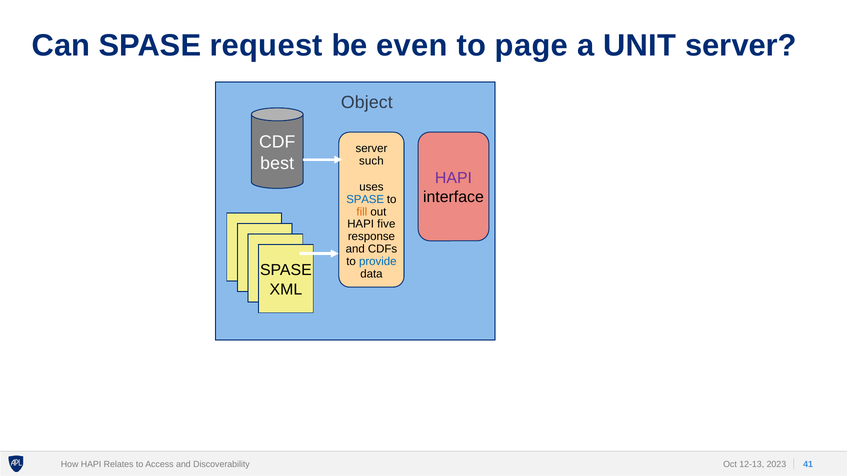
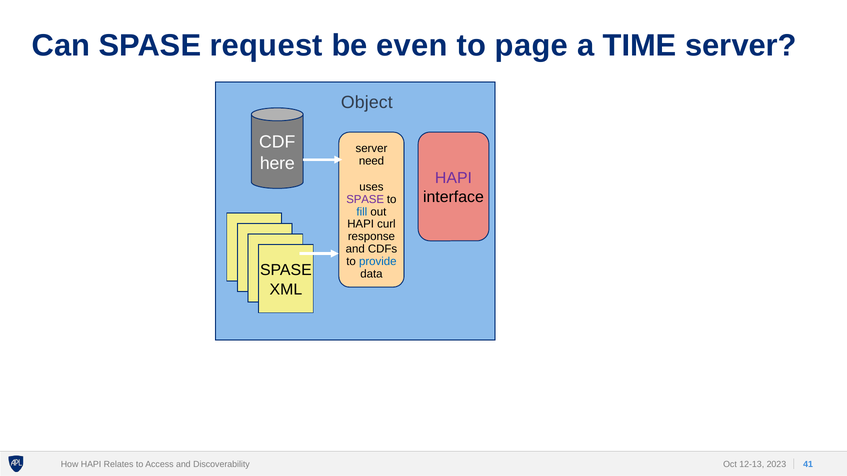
UNIT: UNIT -> TIME
best: best -> here
such: such -> need
SPASE at (365, 200) colour: blue -> purple
fill colour: orange -> blue
five: five -> curl
